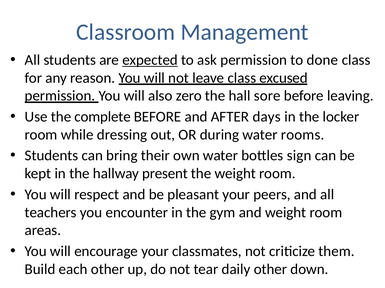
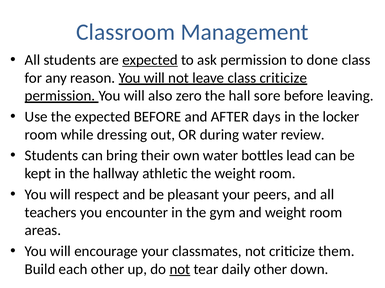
class excused: excused -> criticize
the complete: complete -> expected
rooms: rooms -> review
sign: sign -> lead
present: present -> athletic
not at (180, 270) underline: none -> present
